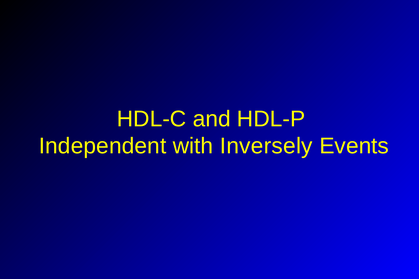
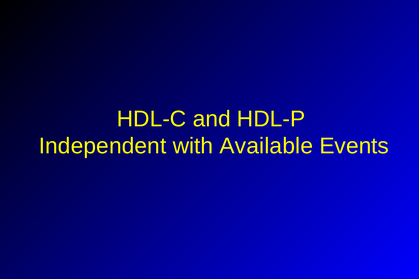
Inversely: Inversely -> Available
